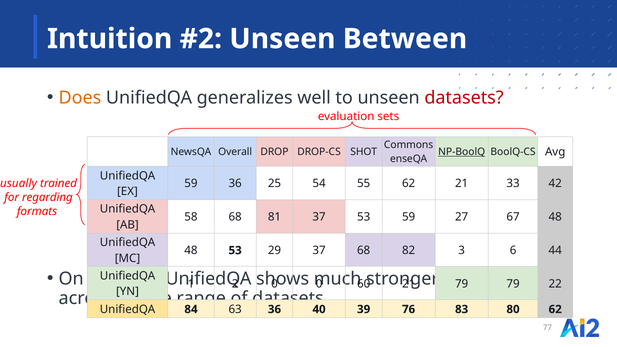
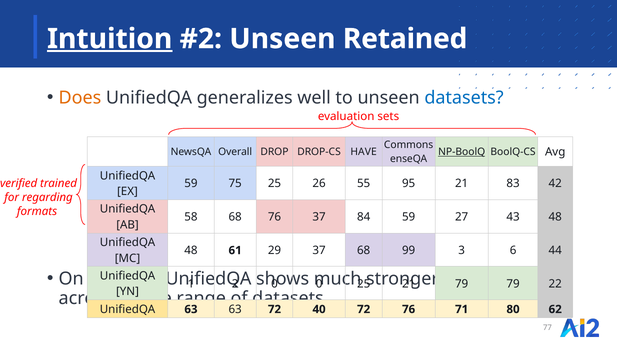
Intuition underline: none -> present
Between: Between -> Retained
datasets at (464, 98) colour: red -> blue
SHOT: SHOT -> HAVE
usually: usually -> verified
59 36: 36 -> 75
54: 54 -> 26
55 62: 62 -> 95
33: 33 -> 83
68 81: 81 -> 76
37 53: 53 -> 84
67: 67 -> 43
48 53: 53 -> 61
82: 82 -> 99
60 at (364, 284): 60 -> 25
UnifiedQA 84: 84 -> 63
36 at (274, 309): 36 -> 72
40 39: 39 -> 72
83: 83 -> 71
